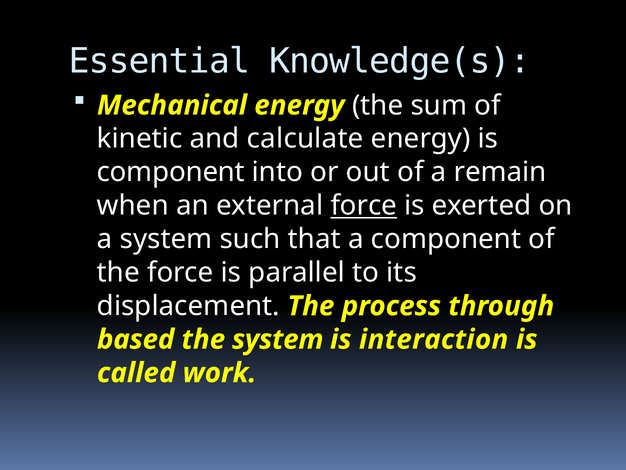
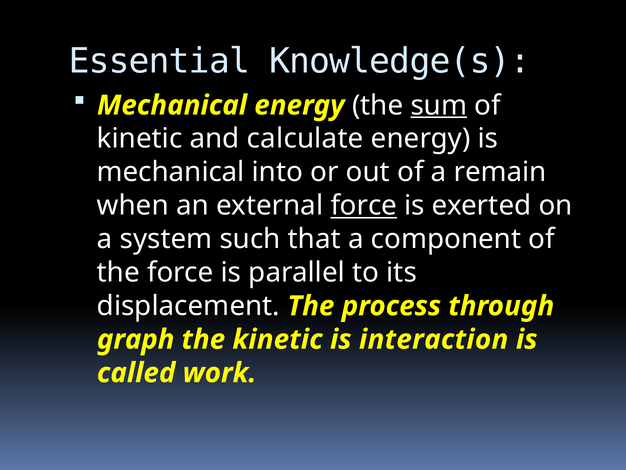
sum underline: none -> present
component at (171, 172): component -> mechanical
based: based -> graph
the system: system -> kinetic
